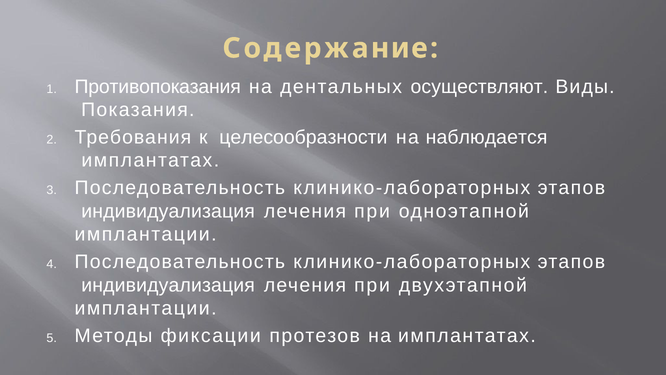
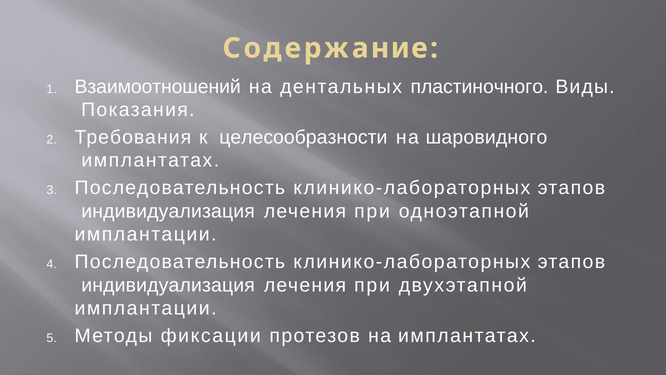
Противопоказания: Противопоказания -> Взаимоотношений
осуществляют: осуществляют -> пластиночного
наблюдается: наблюдается -> шаровидного
